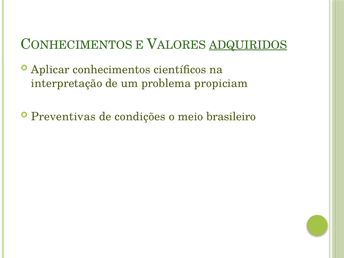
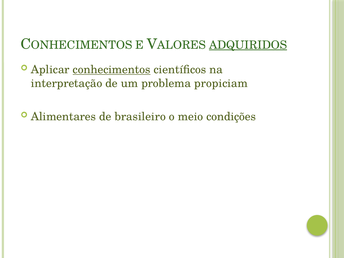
conhecimentos underline: none -> present
Preventivas: Preventivas -> Alimentares
condições: condições -> brasileiro
brasileiro: brasileiro -> condições
